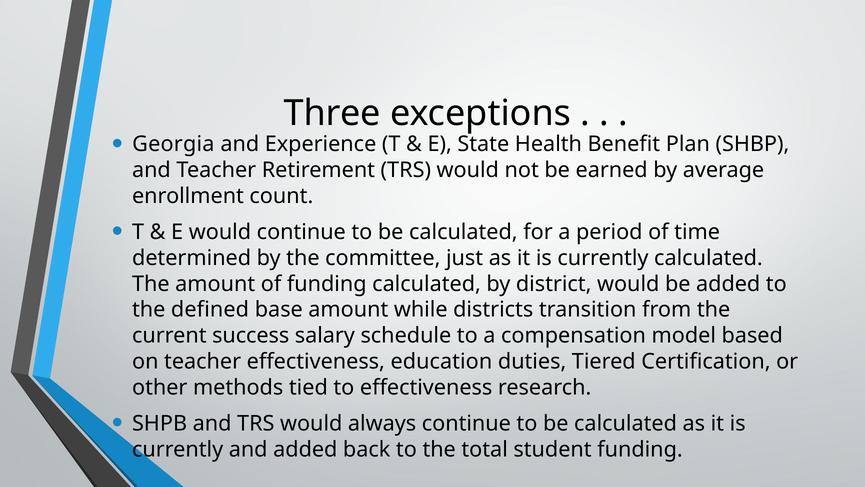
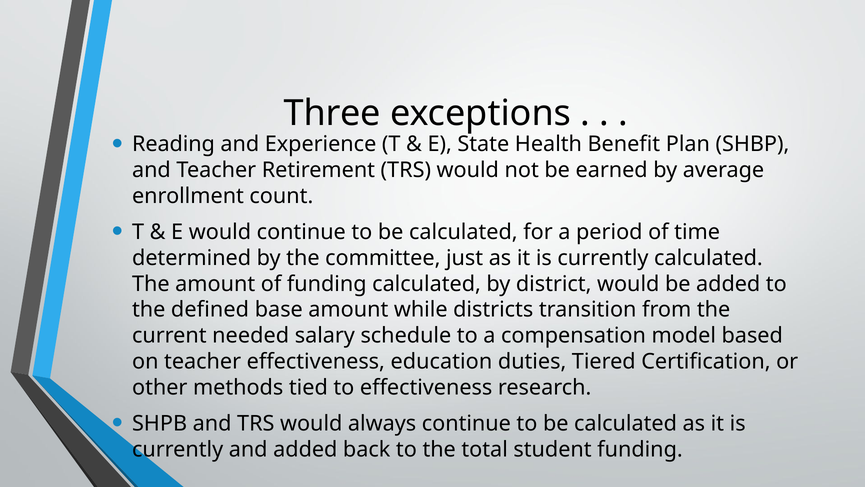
Georgia: Georgia -> Reading
success: success -> needed
